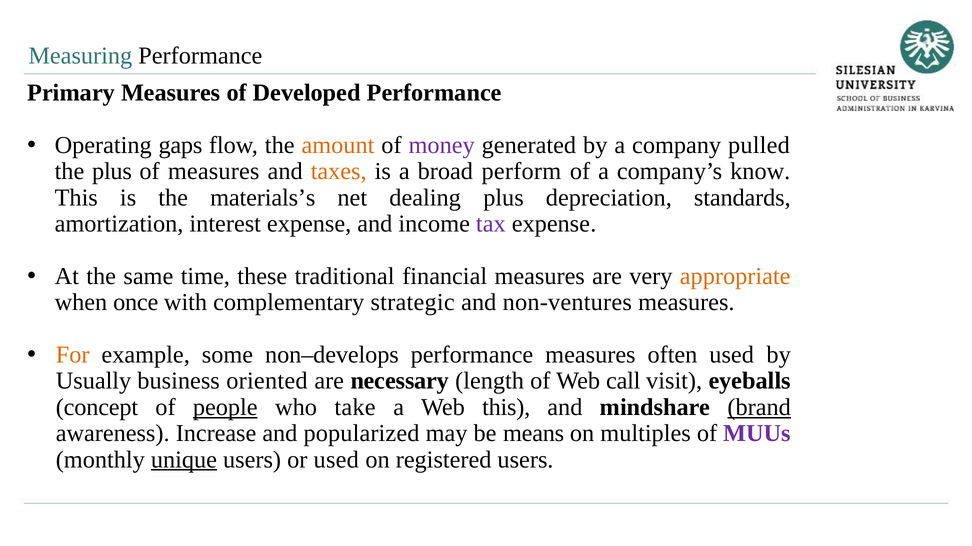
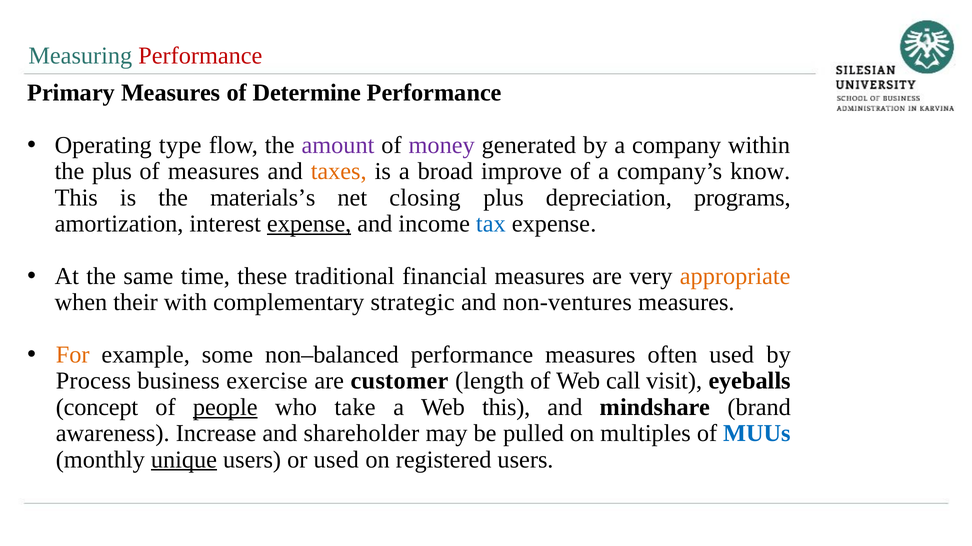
Performance at (200, 56) colour: black -> red
Developed: Developed -> Determine
gaps: gaps -> type
amount colour: orange -> purple
pulled: pulled -> within
perform: perform -> improve
dealing: dealing -> closing
standards: standards -> programs
expense at (309, 224) underline: none -> present
tax colour: purple -> blue
once: once -> their
non–develops: non–develops -> non–balanced
Usually: Usually -> Process
oriented: oriented -> exercise
necessary: necessary -> customer
brand underline: present -> none
popularized: popularized -> shareholder
means: means -> pulled
MUUs colour: purple -> blue
